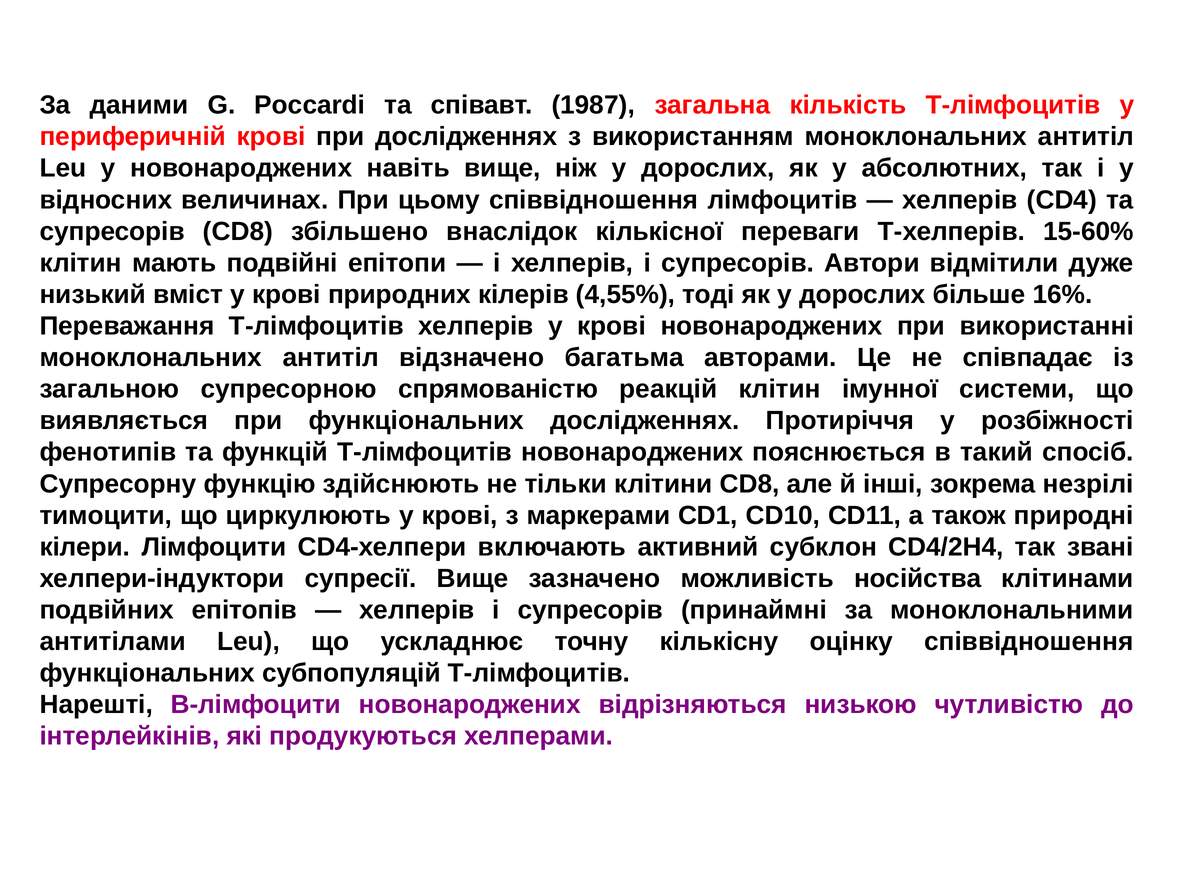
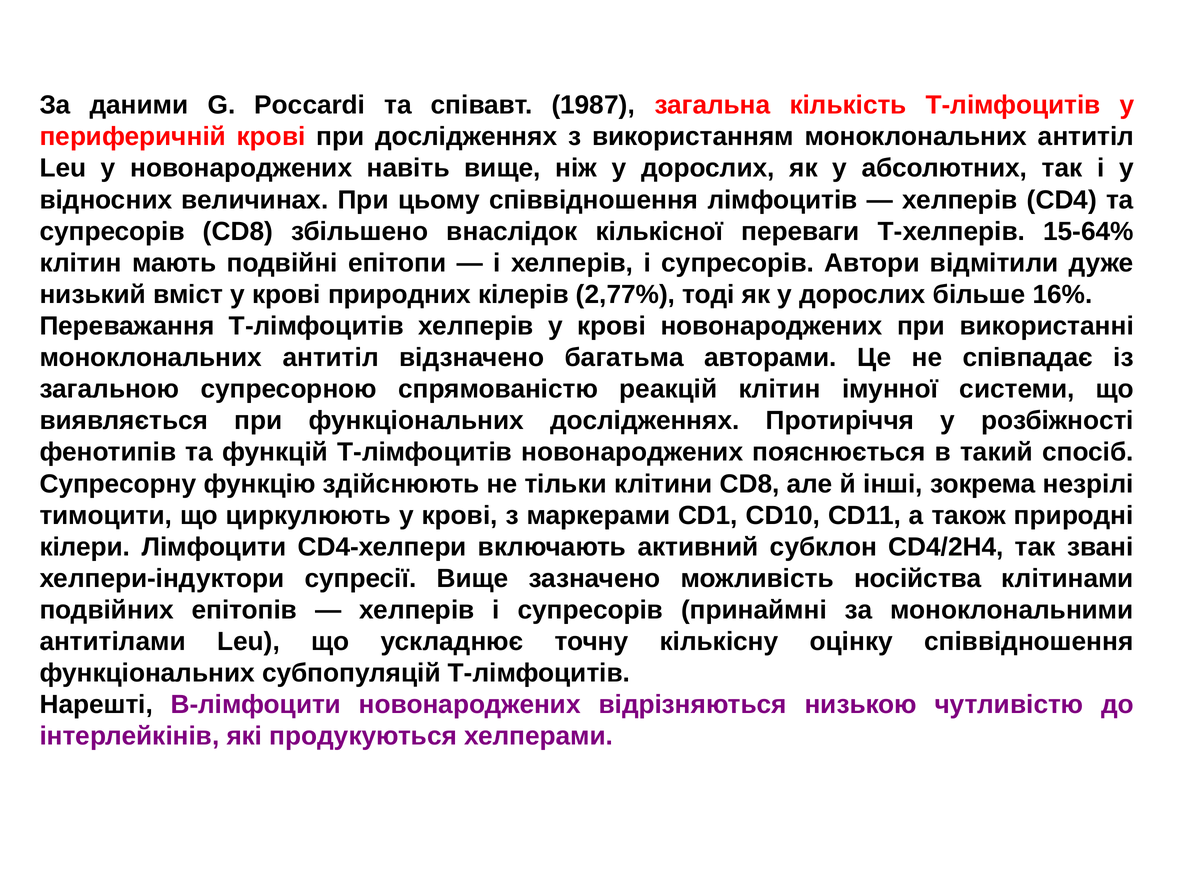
15-60%: 15-60% -> 15-64%
4,55%: 4,55% -> 2,77%
